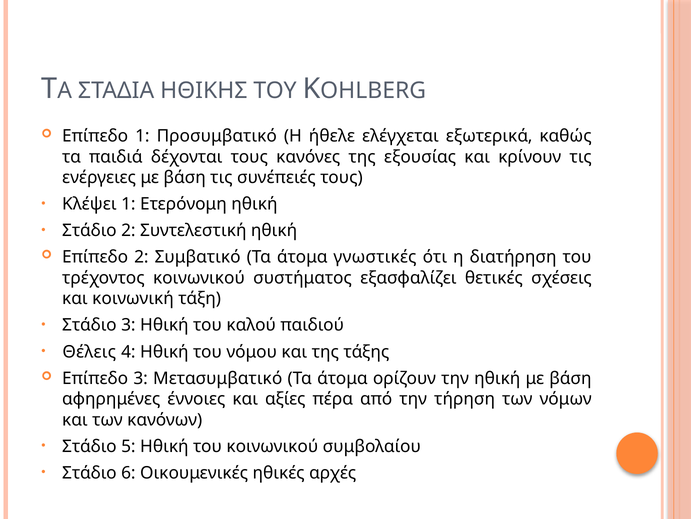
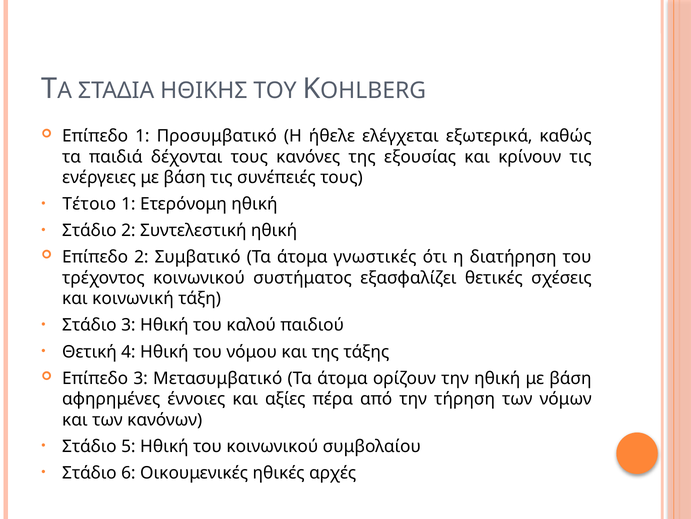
Κλέψει: Κλέψει -> Τέτοιο
Θέλεις: Θέλεις -> Θετική
